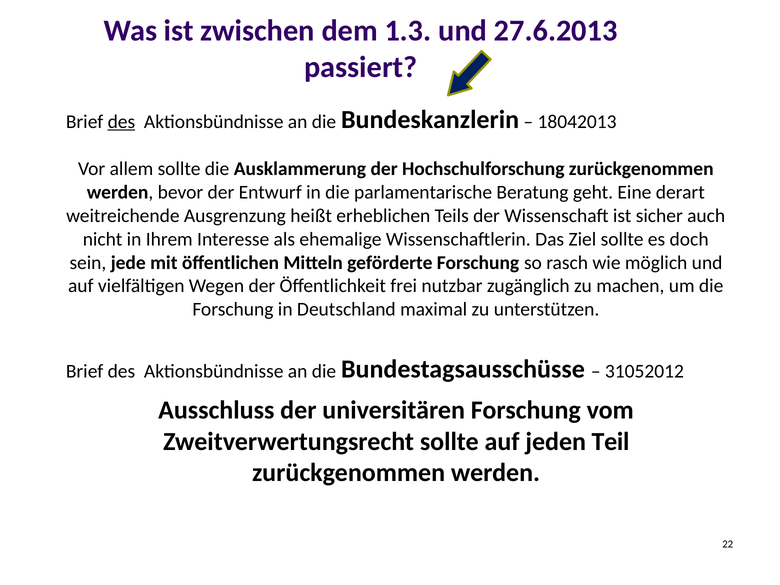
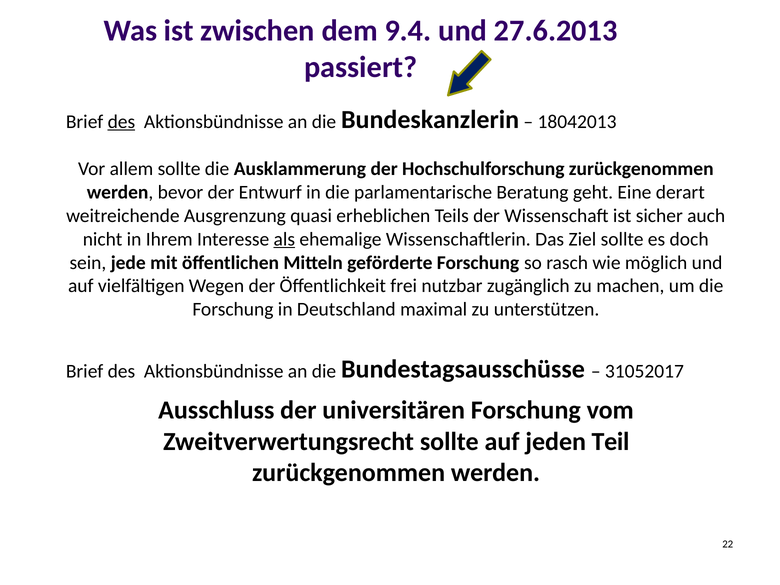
1.3: 1.3 -> 9.4
heißt: heißt -> quasi
als underline: none -> present
31052012: 31052012 -> 31052017
